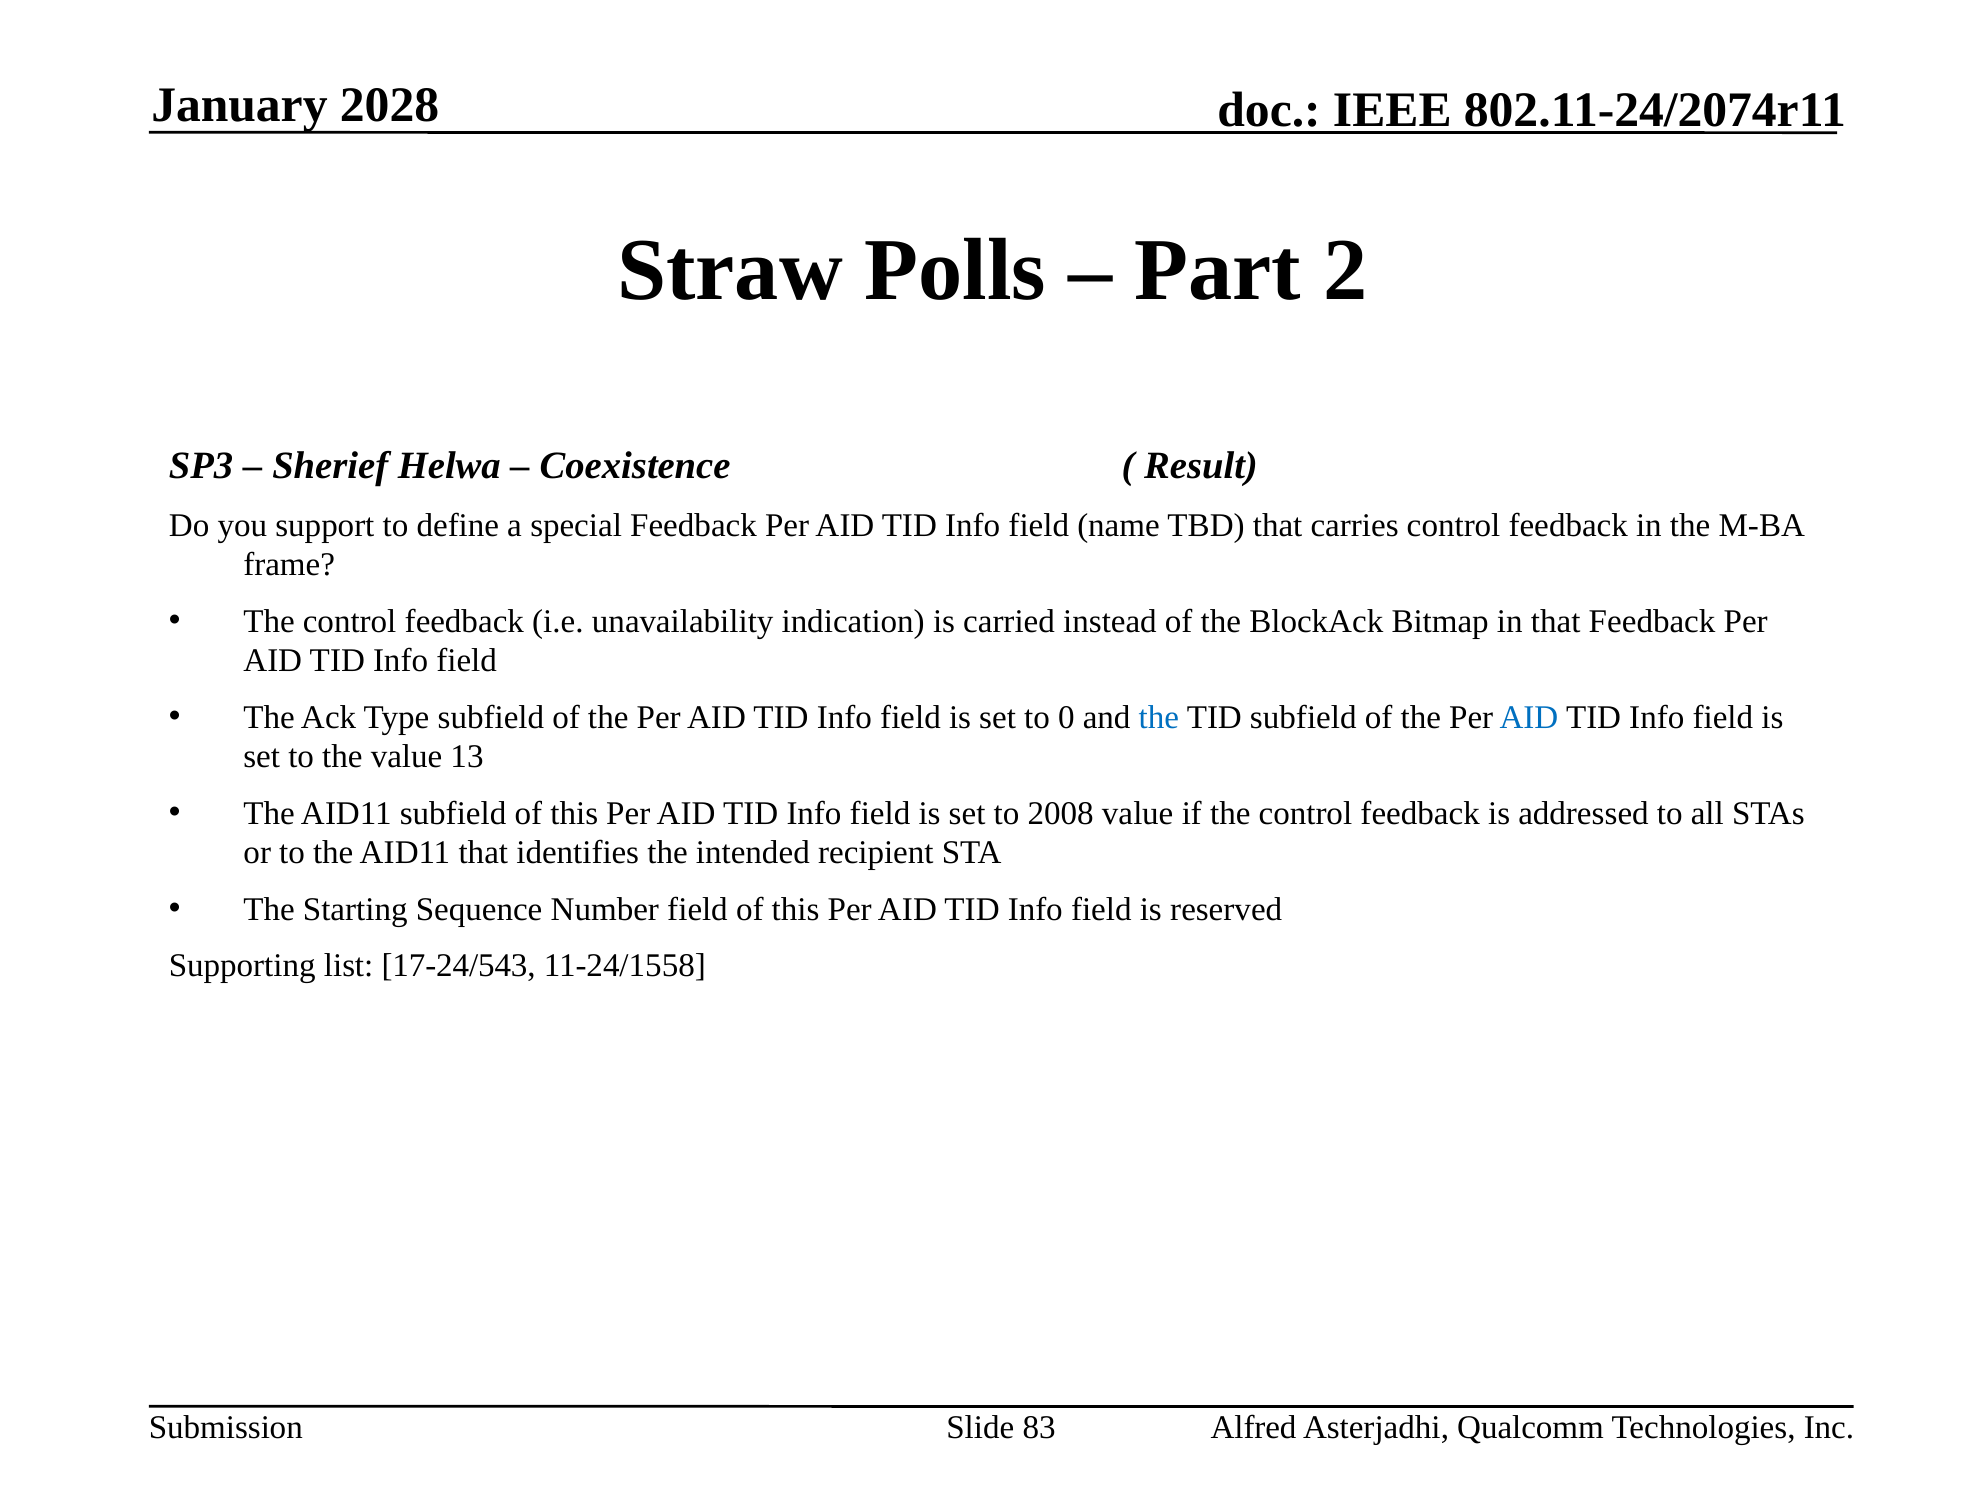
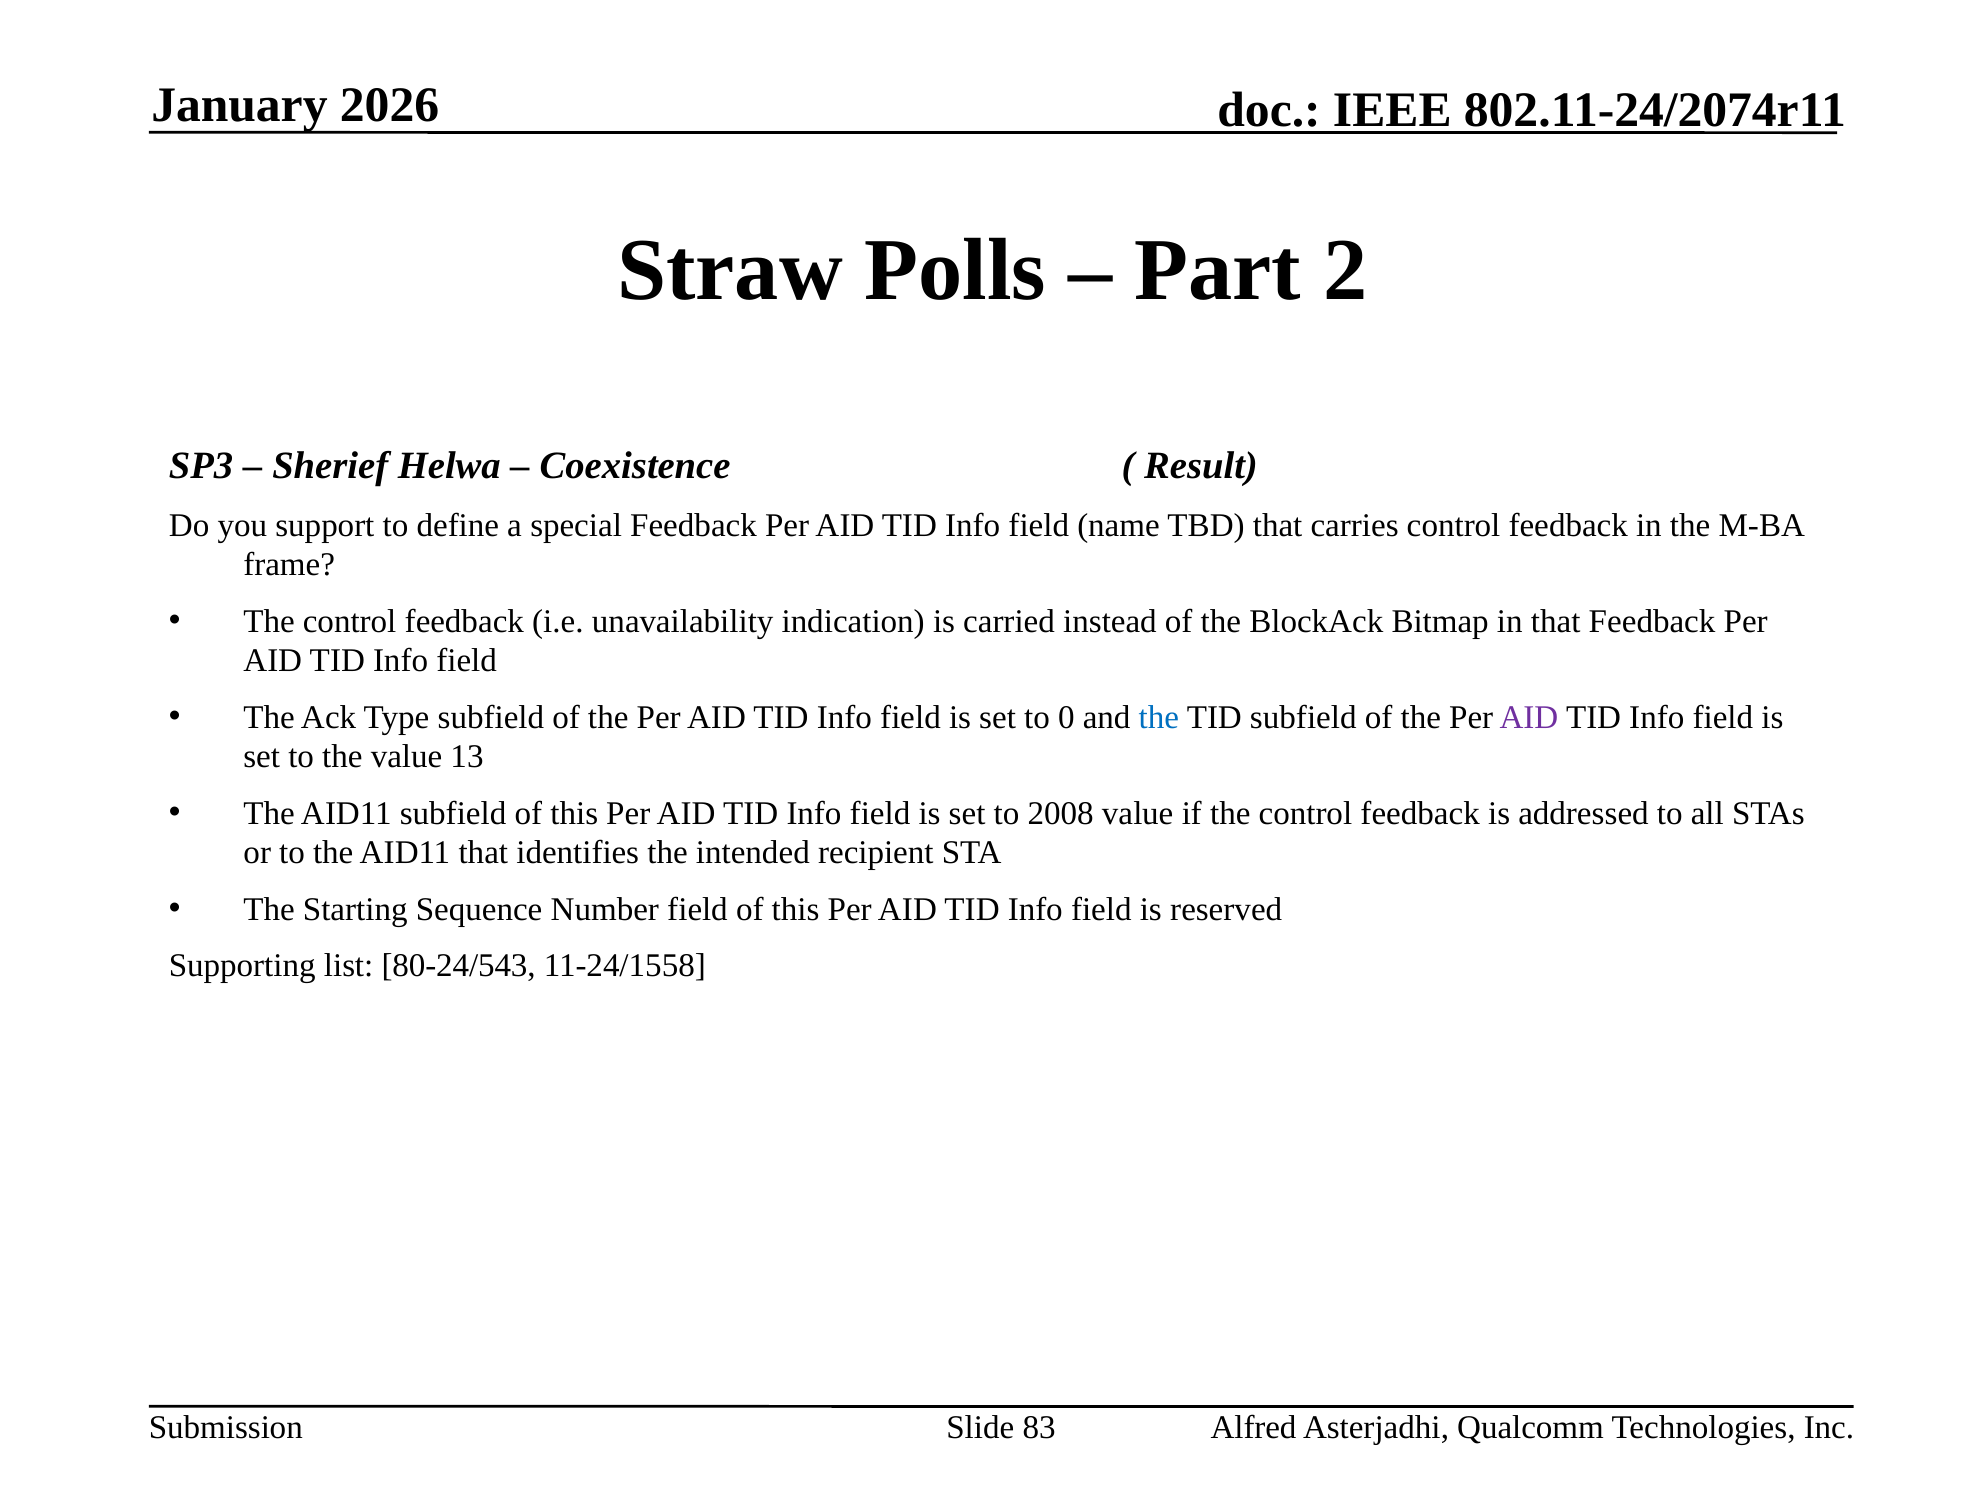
2028: 2028 -> 2026
AID at (1529, 717) colour: blue -> purple
17-24/543: 17-24/543 -> 80-24/543
